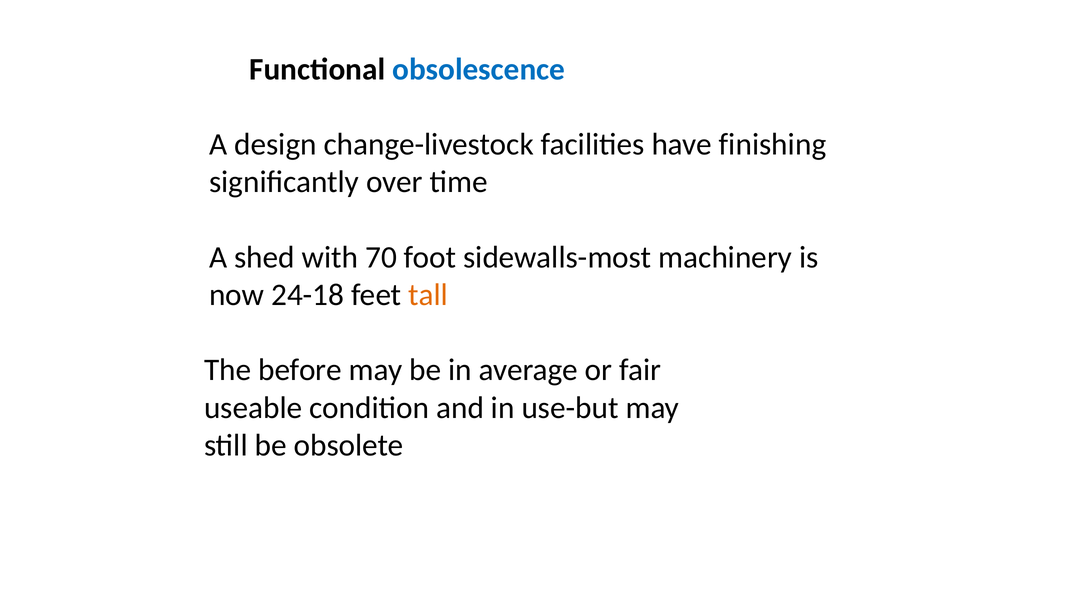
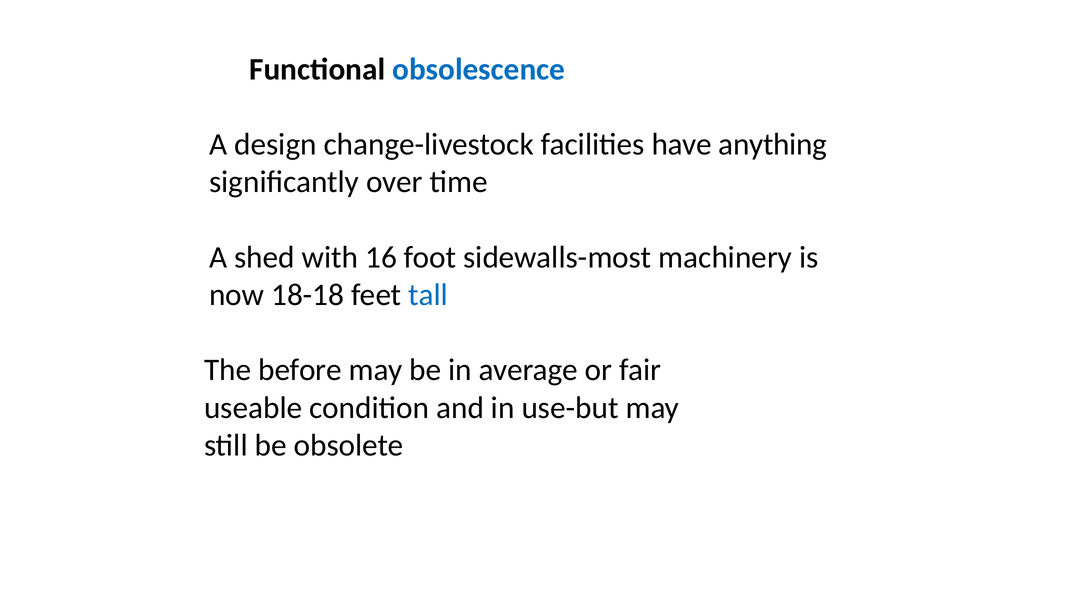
finishing: finishing -> anything
70: 70 -> 16
24-18: 24-18 -> 18-18
tall colour: orange -> blue
